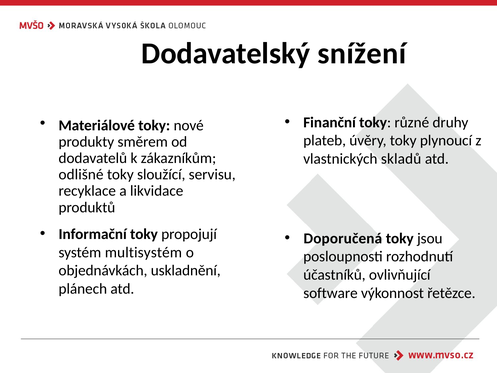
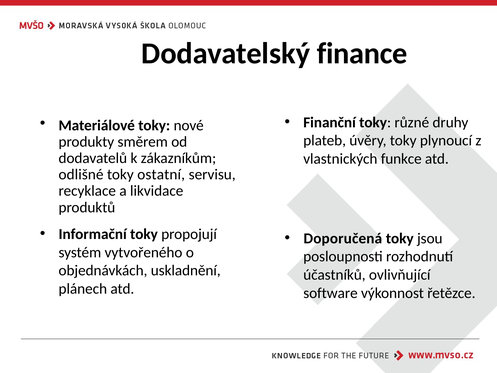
snížení: snížení -> finance
skladů: skladů -> funkce
sloužící: sloužící -> ostatní
multisystém: multisystém -> vytvořeného
